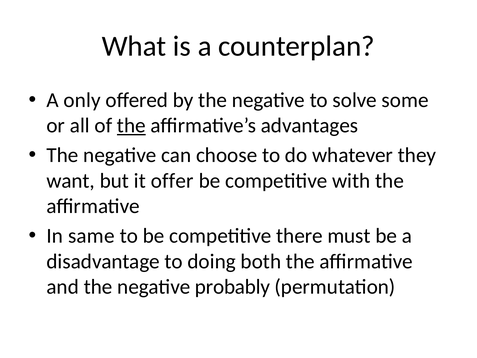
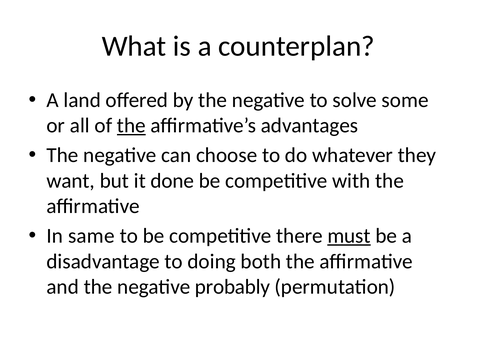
only: only -> land
offer: offer -> done
must underline: none -> present
